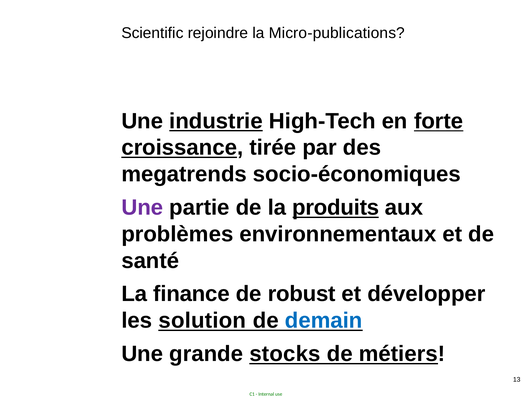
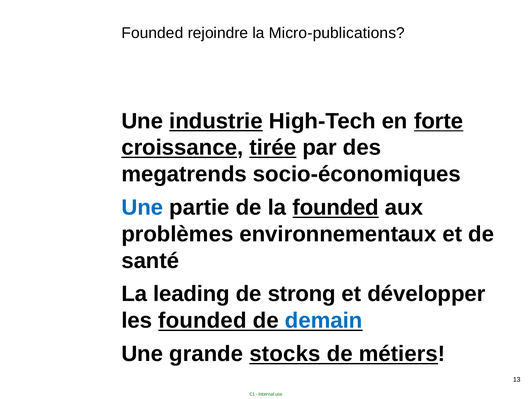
Scientific at (152, 33): Scientific -> Founded
tirée underline: none -> present
Une at (142, 208) colour: purple -> blue
la produits: produits -> founded
finance: finance -> leading
robust: robust -> strong
les solution: solution -> founded
